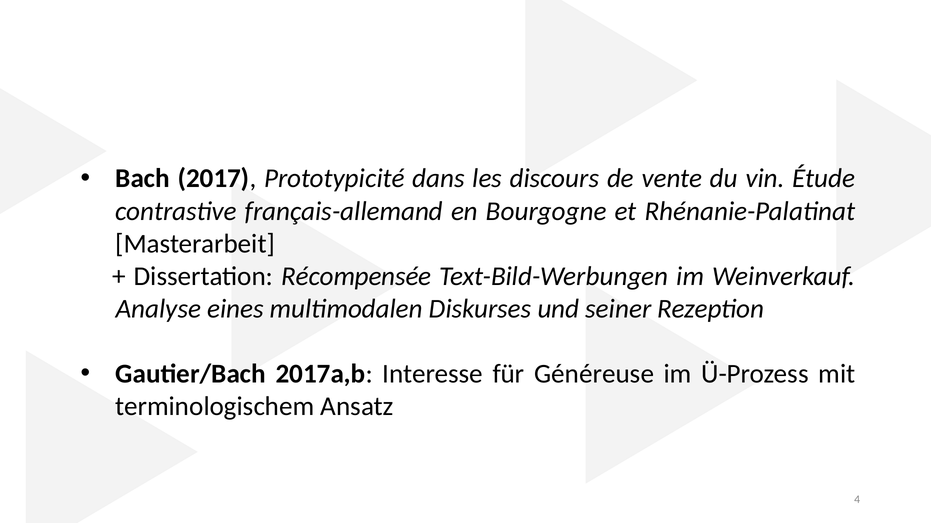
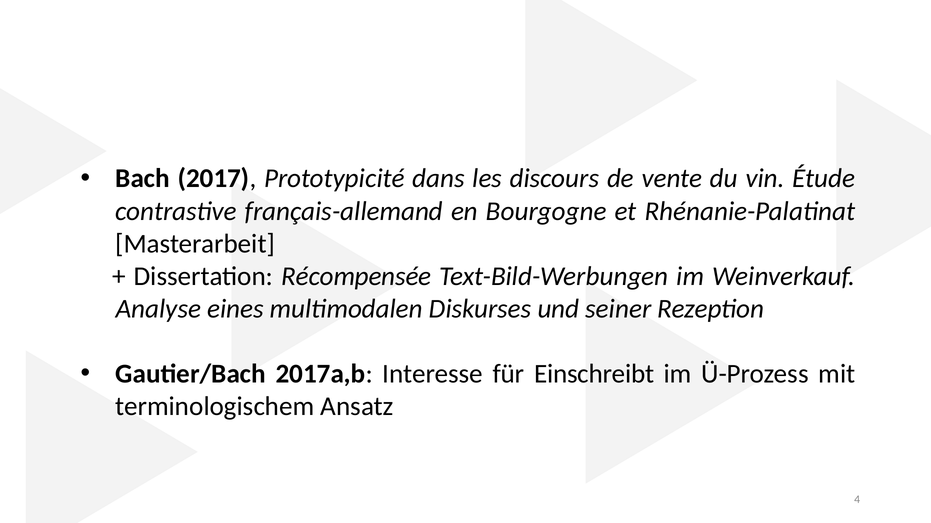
Généreuse: Généreuse -> Einschreibt
